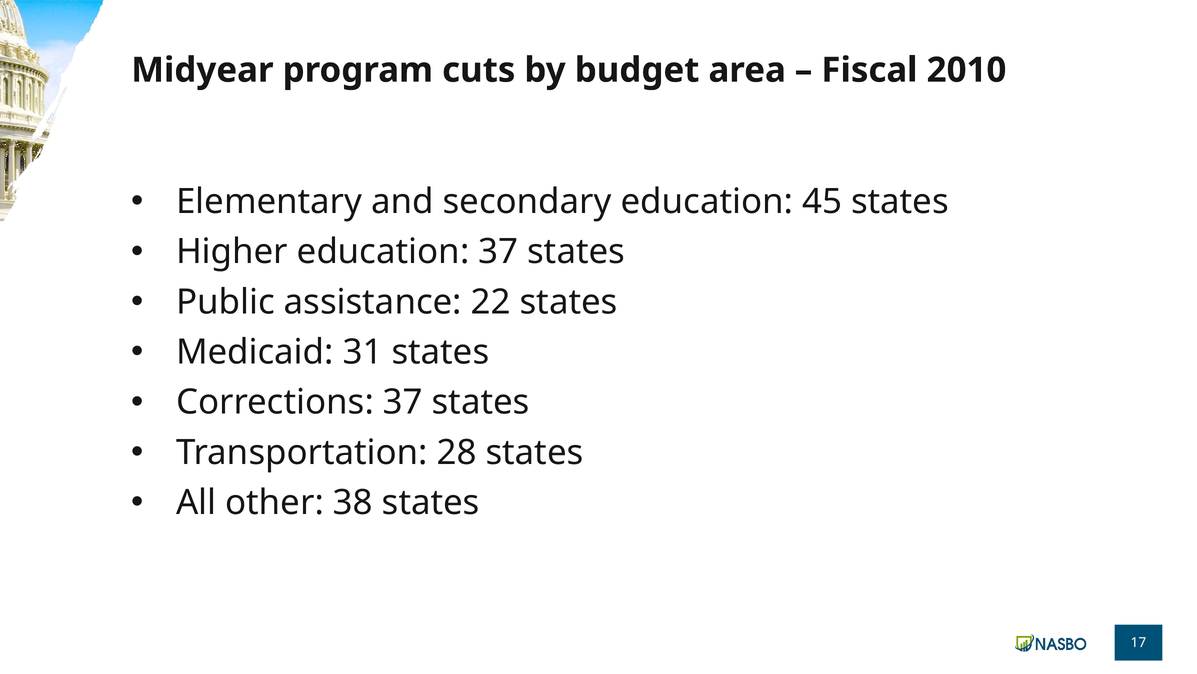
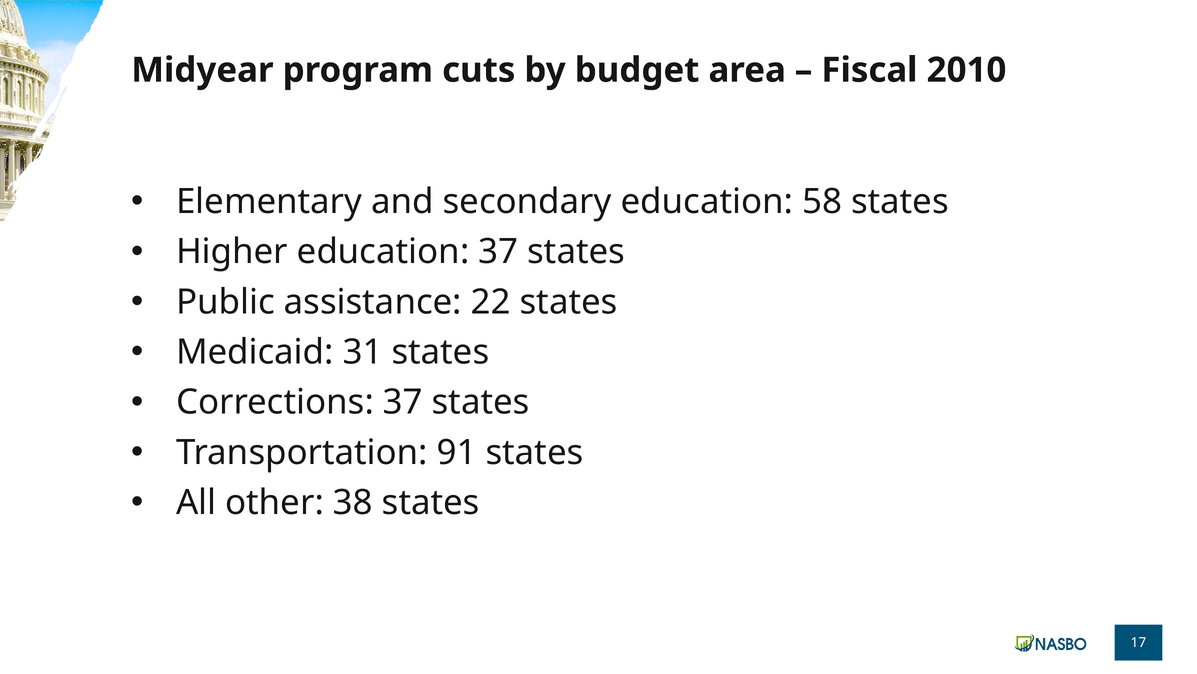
45: 45 -> 58
28: 28 -> 91
